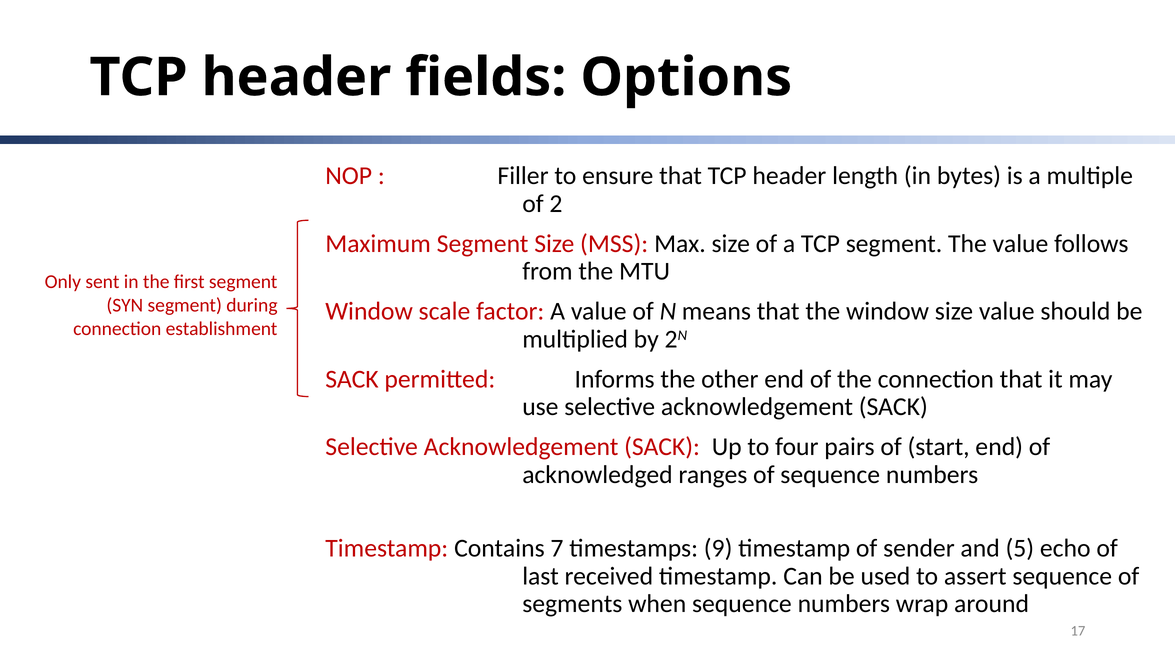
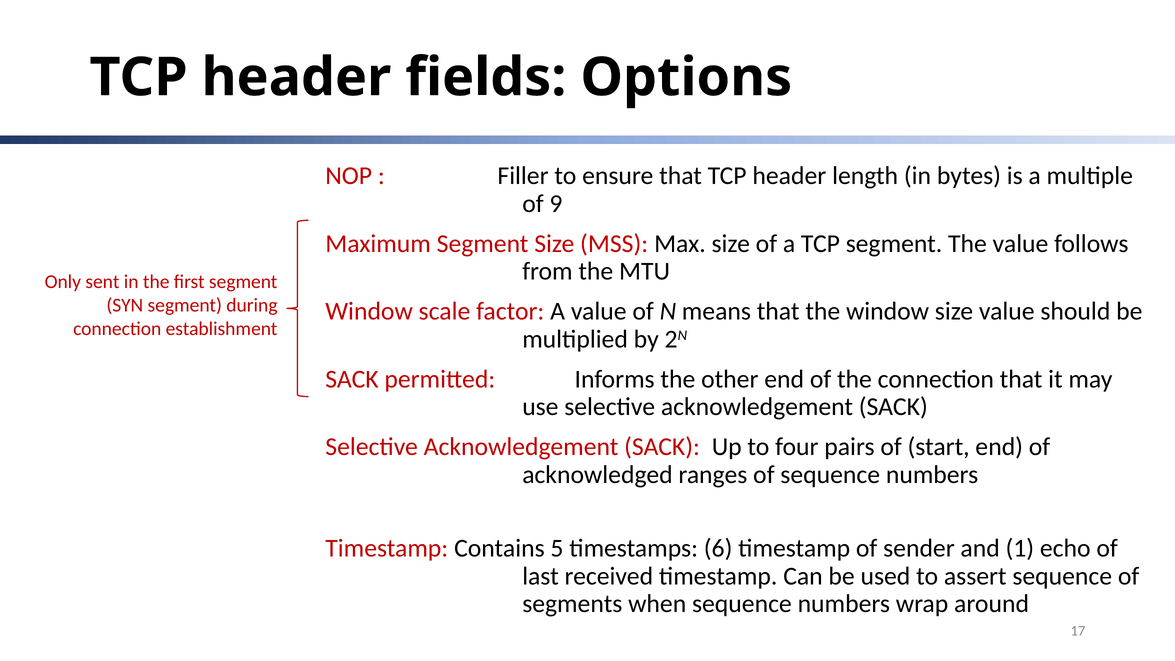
2: 2 -> 9
7: 7 -> 5
9: 9 -> 6
5: 5 -> 1
